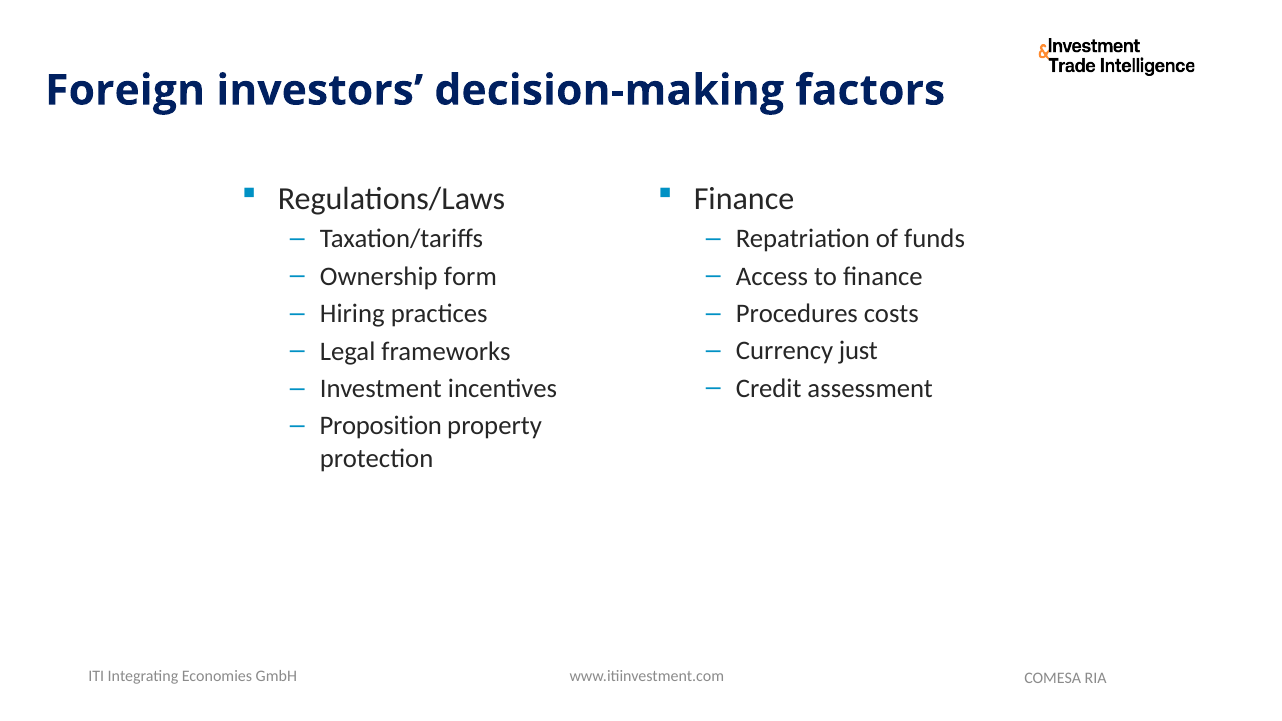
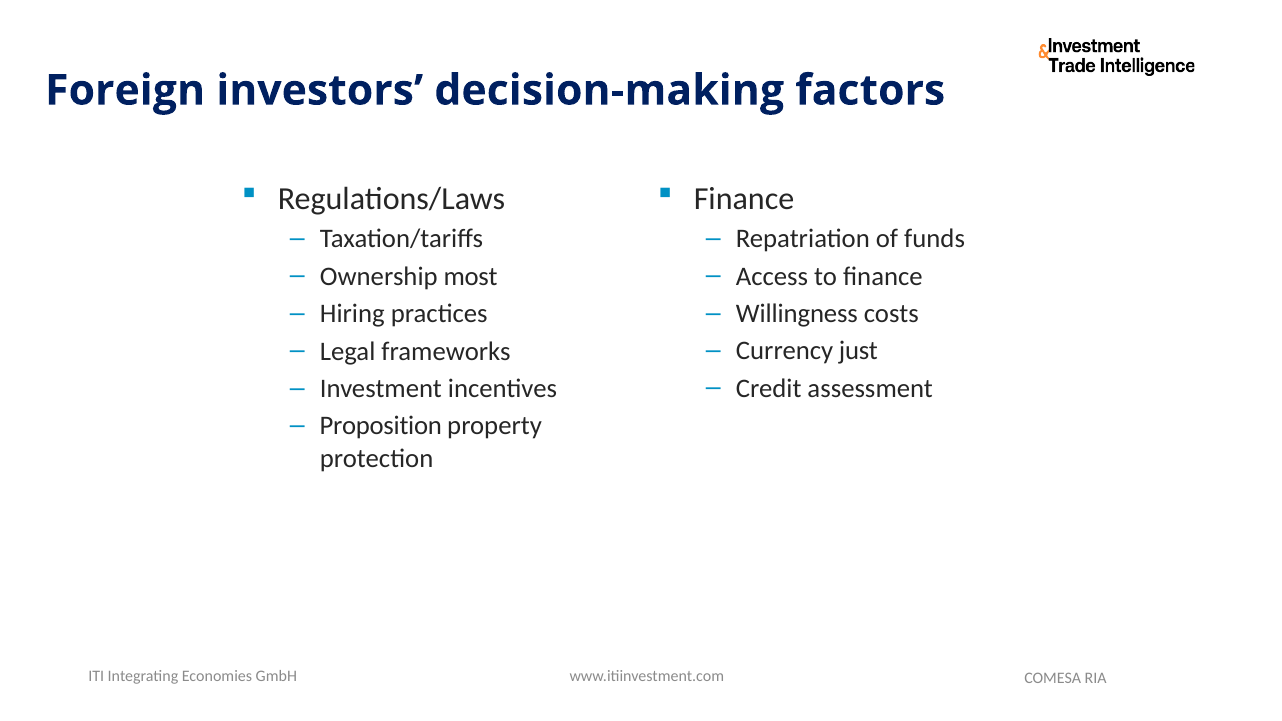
form: form -> most
Procedures: Procedures -> Willingness
